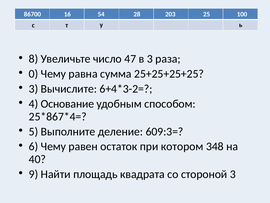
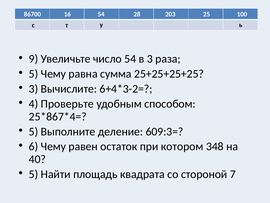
8: 8 -> 9
число 47: 47 -> 54
0 at (33, 74): 0 -> 5
Основание: Основание -> Проверьте
9 at (33, 174): 9 -> 5
стороной 3: 3 -> 7
